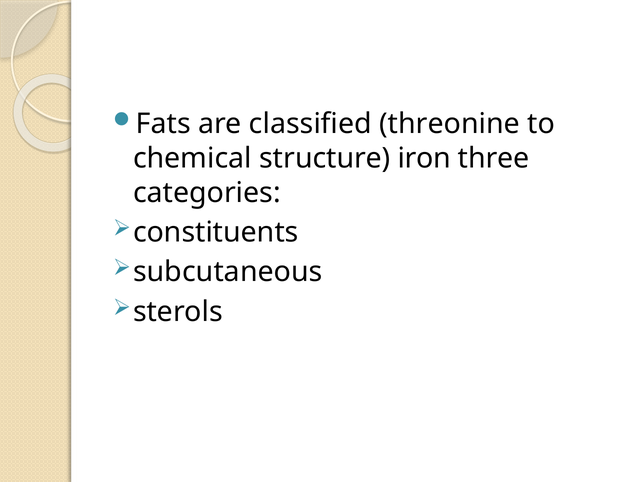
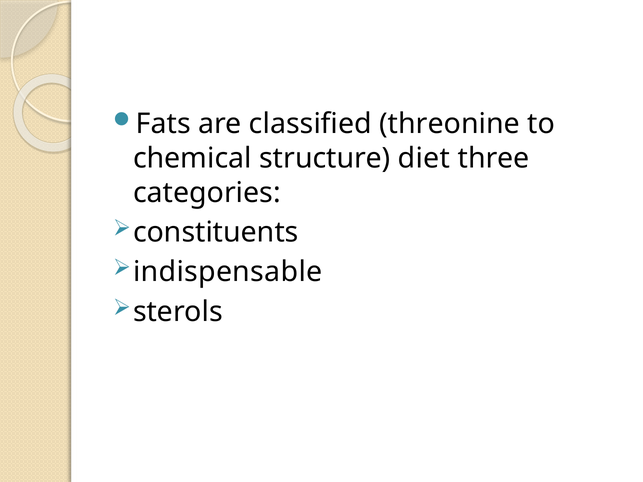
iron: iron -> diet
subcutaneous: subcutaneous -> indispensable
